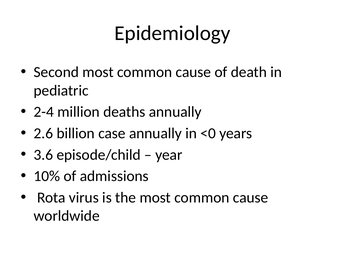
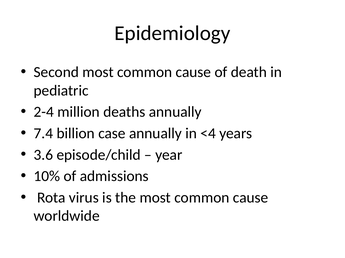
2.6: 2.6 -> 7.4
<0: <0 -> <4
